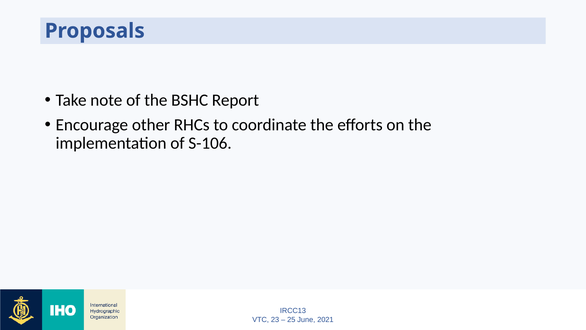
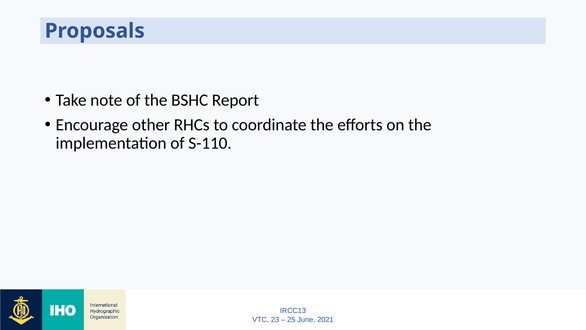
S-106: S-106 -> S-110
